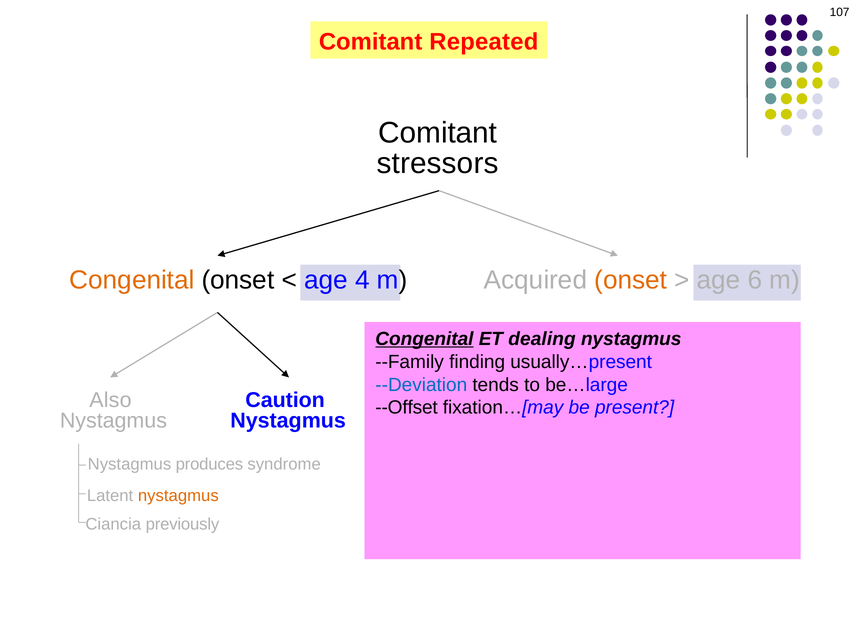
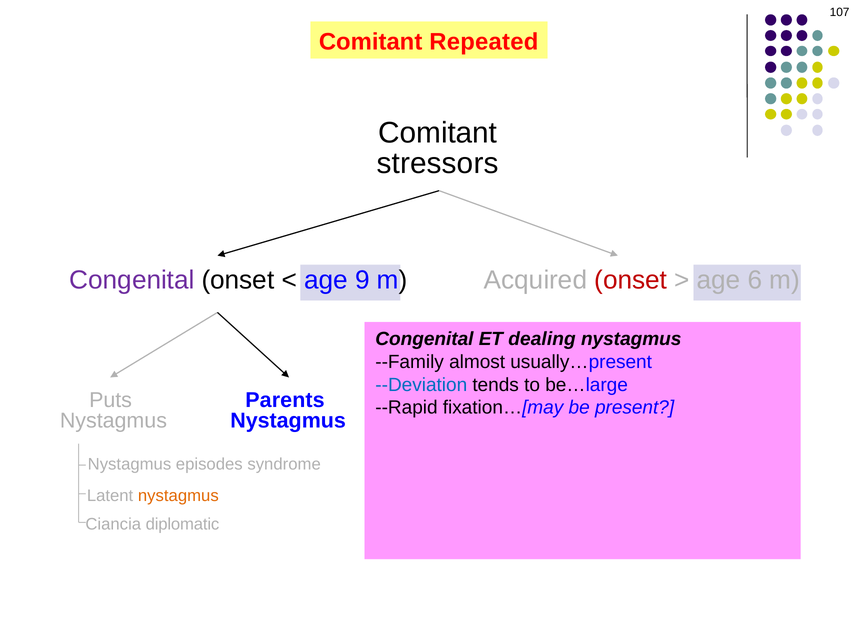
Congenital at (132, 280) colour: orange -> purple
4: 4 -> 9
onset at (631, 280) colour: orange -> red
Congenital at (424, 339) underline: present -> none
finding: finding -> almost
Also: Also -> Puts
Caution: Caution -> Parents
--Offset: --Offset -> --Rapid
produces: produces -> episodes
Ciancia previously: previously -> diplomatic
